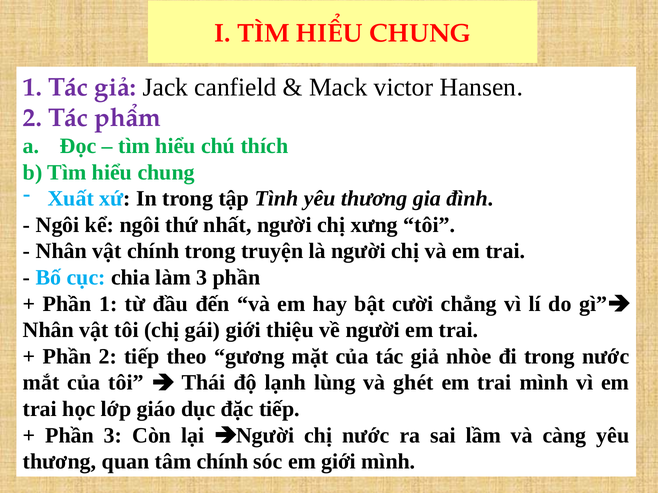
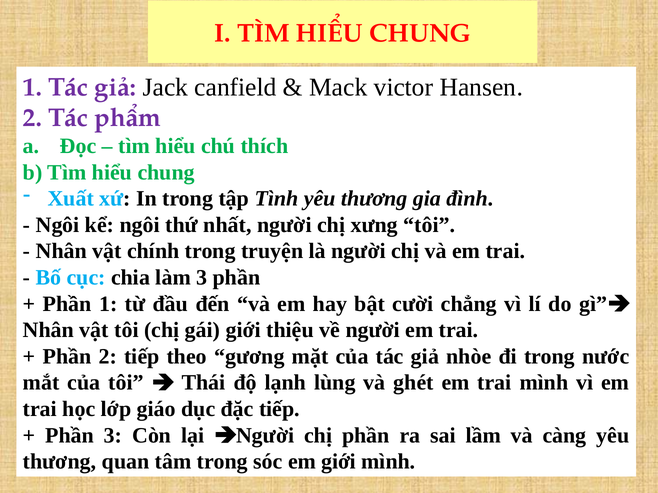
chị nước: nước -> phần
tâm chính: chính -> trong
